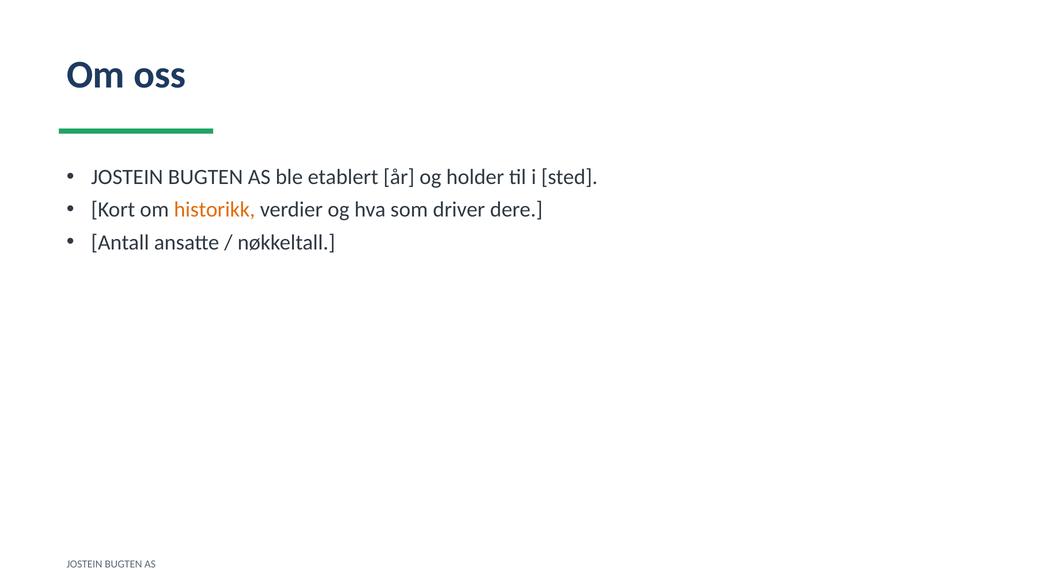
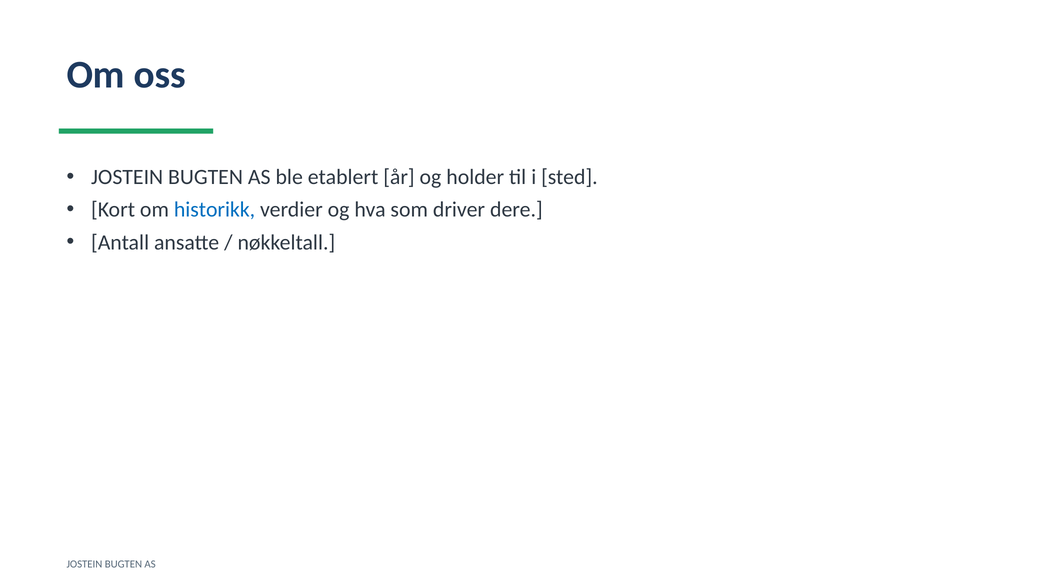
historikk colour: orange -> blue
